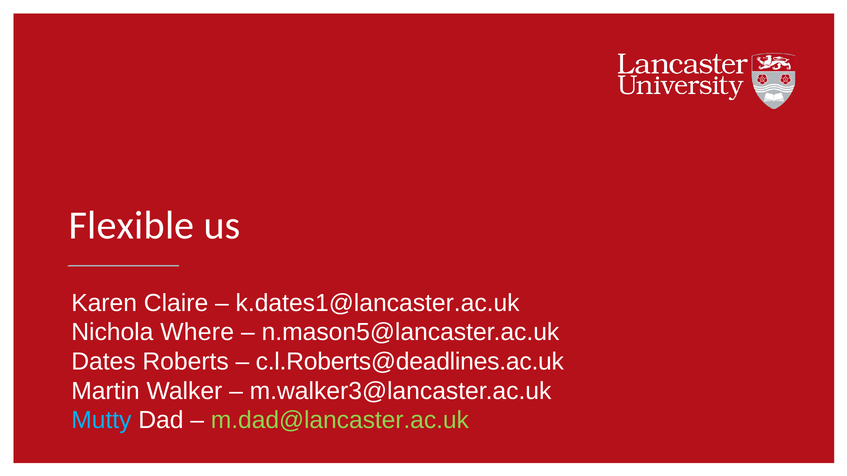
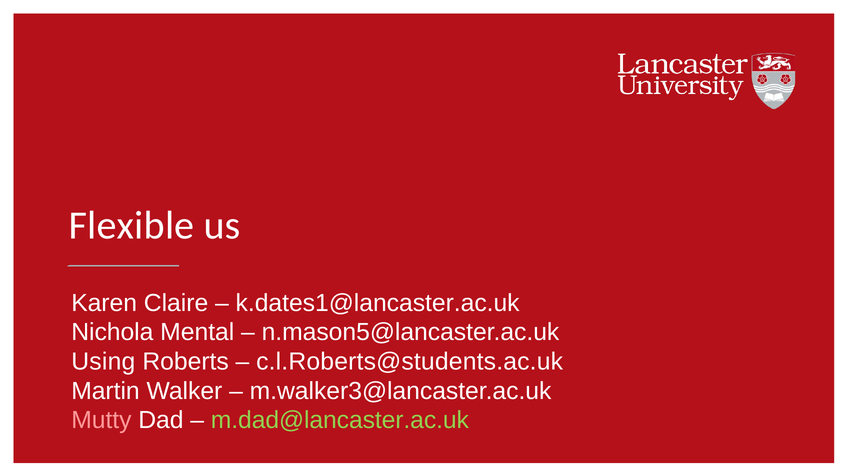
Where: Where -> Mental
Dates: Dates -> Using
c.l.Roberts@deadlines.ac.uk: c.l.Roberts@deadlines.ac.uk -> c.l.Roberts@students.ac.uk
Mutty colour: light blue -> pink
